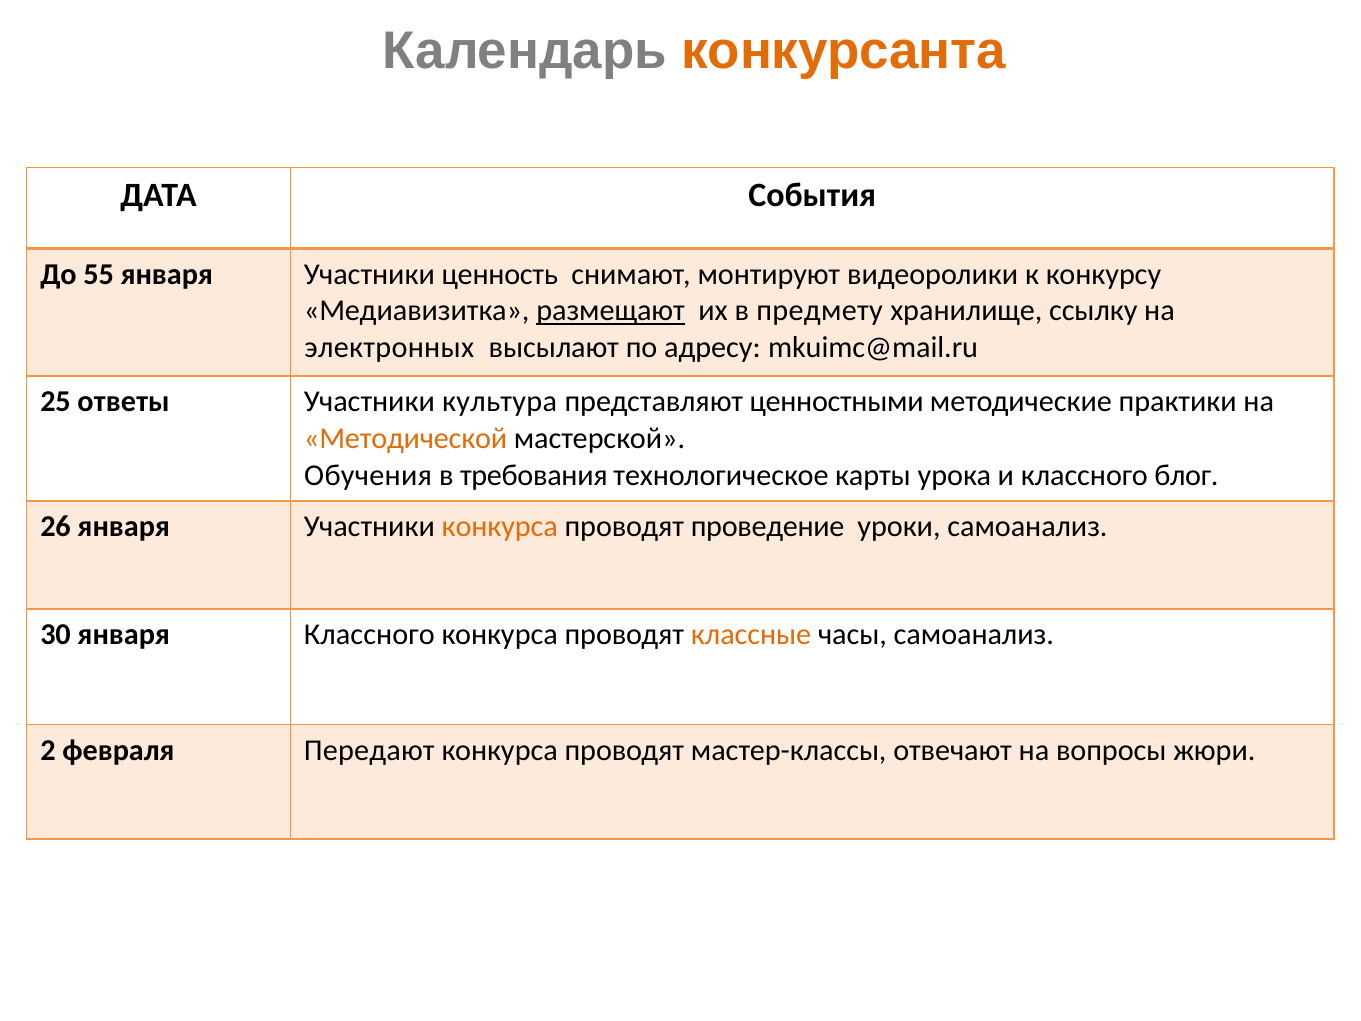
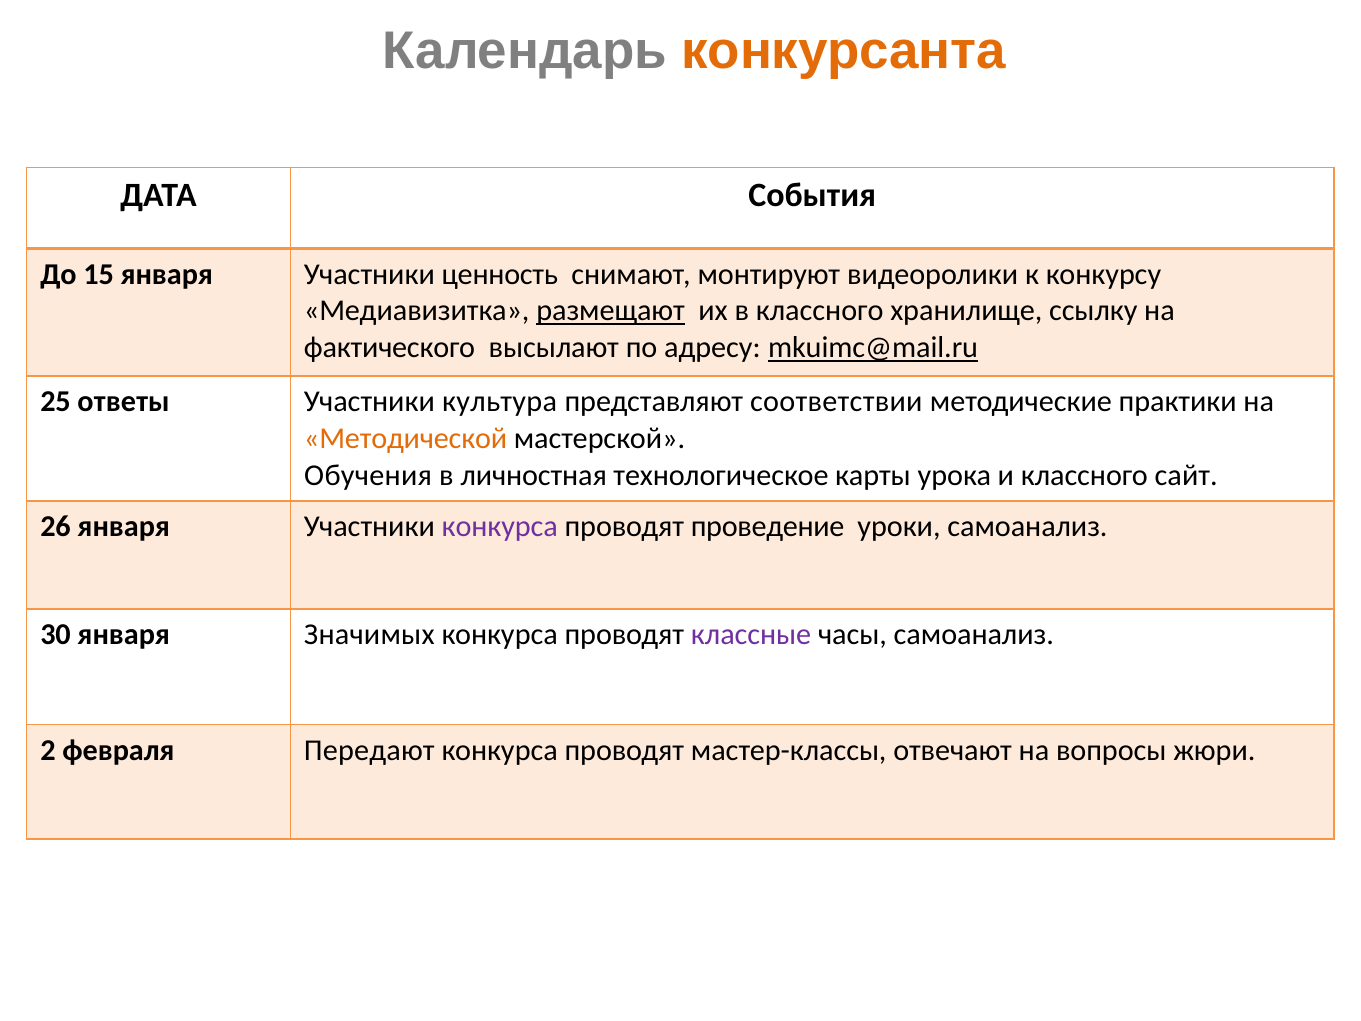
55: 55 -> 15
в предмету: предмету -> классного
электронных: электронных -> фактического
mkuimc@mail.ru underline: none -> present
ценностными: ценностными -> соответствии
требования: требования -> личностная
блог: блог -> сайт
конкурса at (500, 526) colour: orange -> purple
января Классного: Классного -> Значимых
классные colour: orange -> purple
